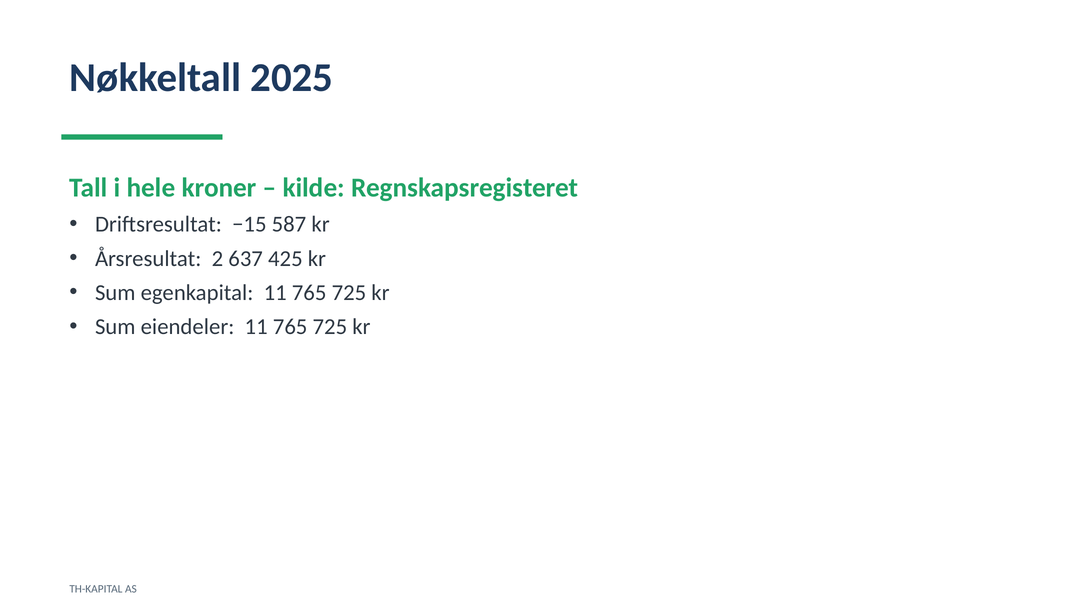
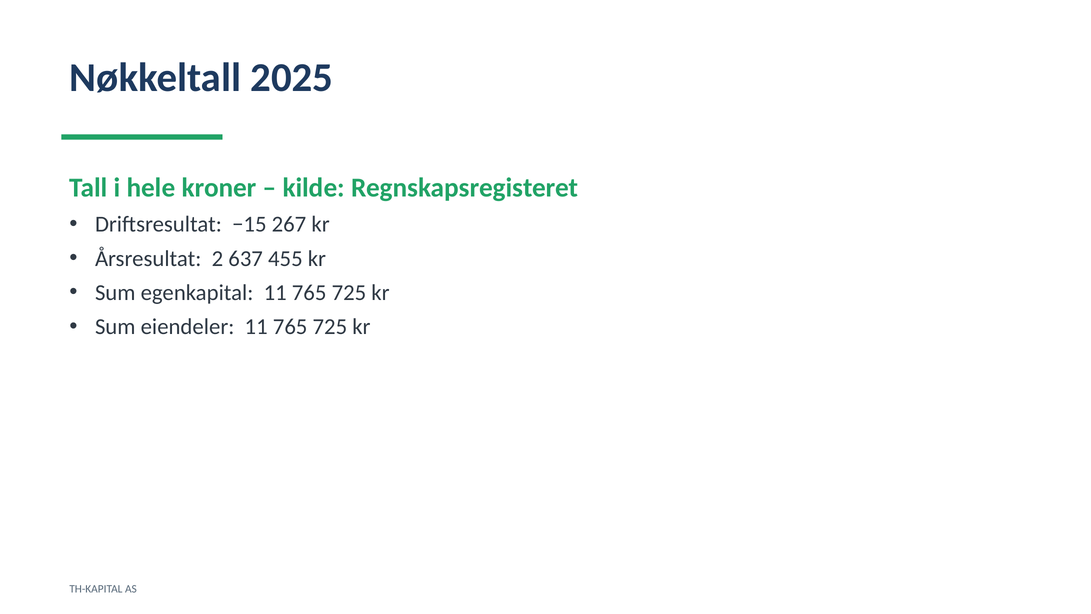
587: 587 -> 267
425: 425 -> 455
